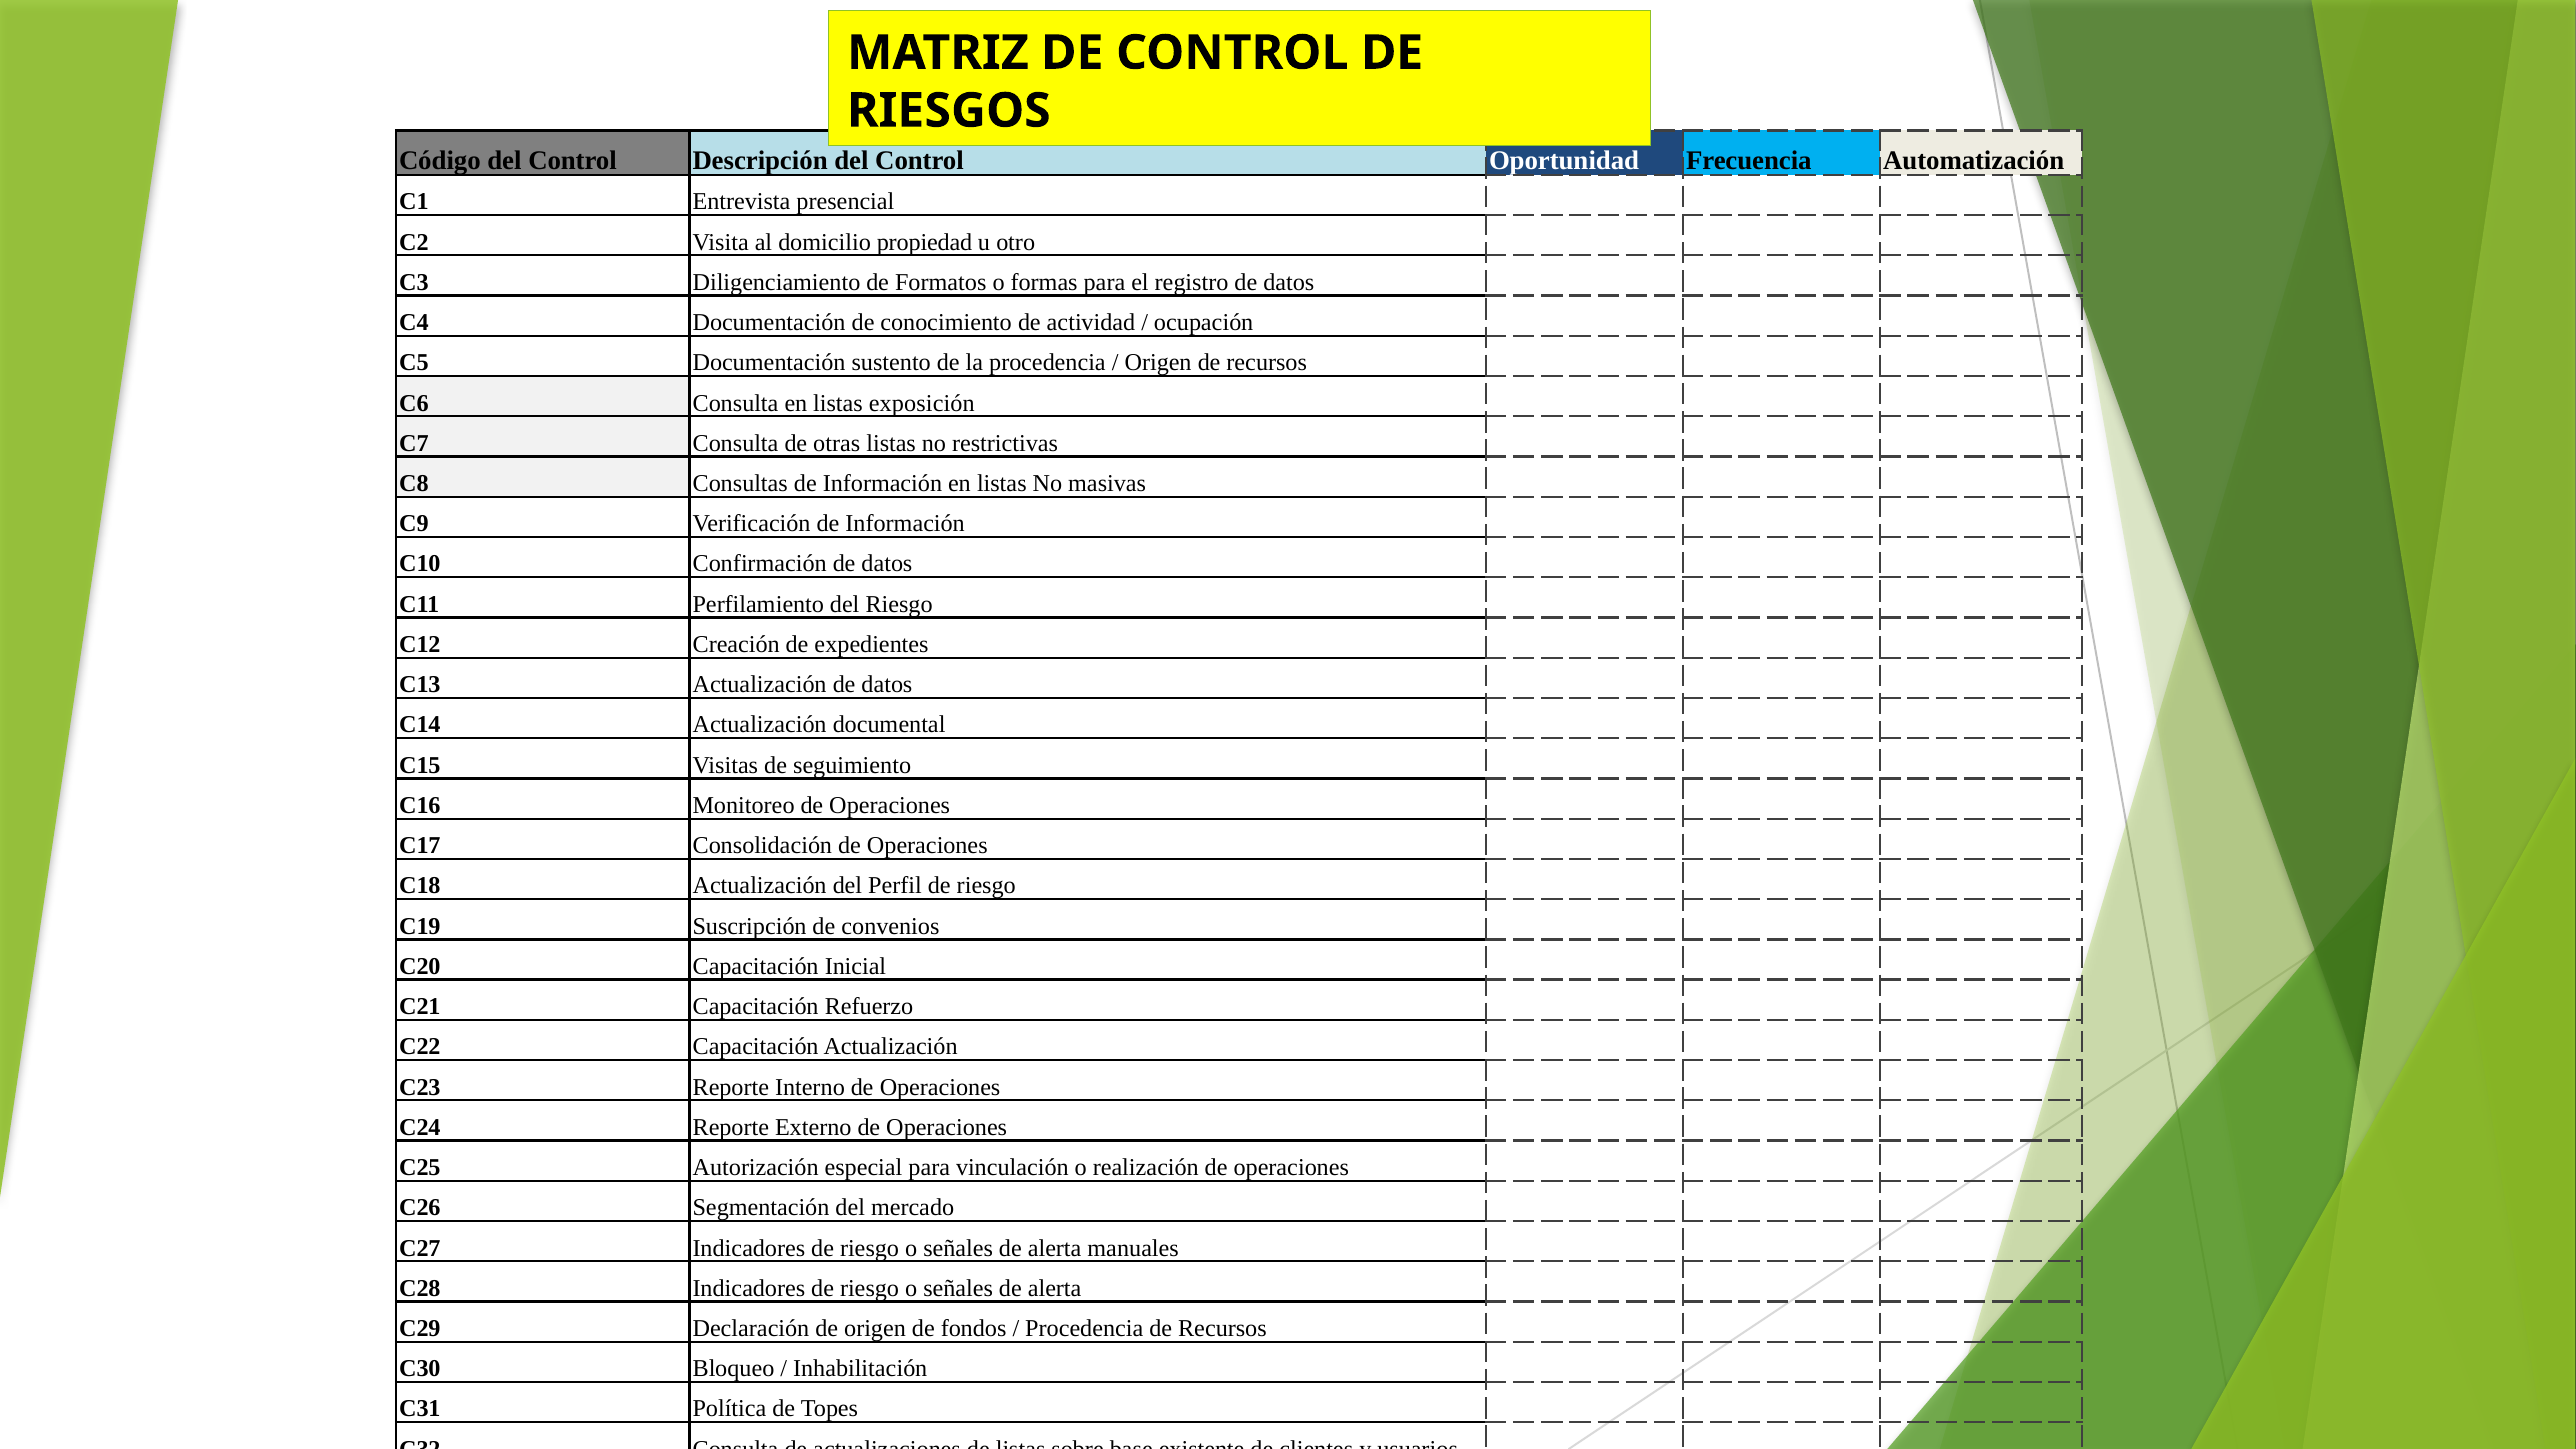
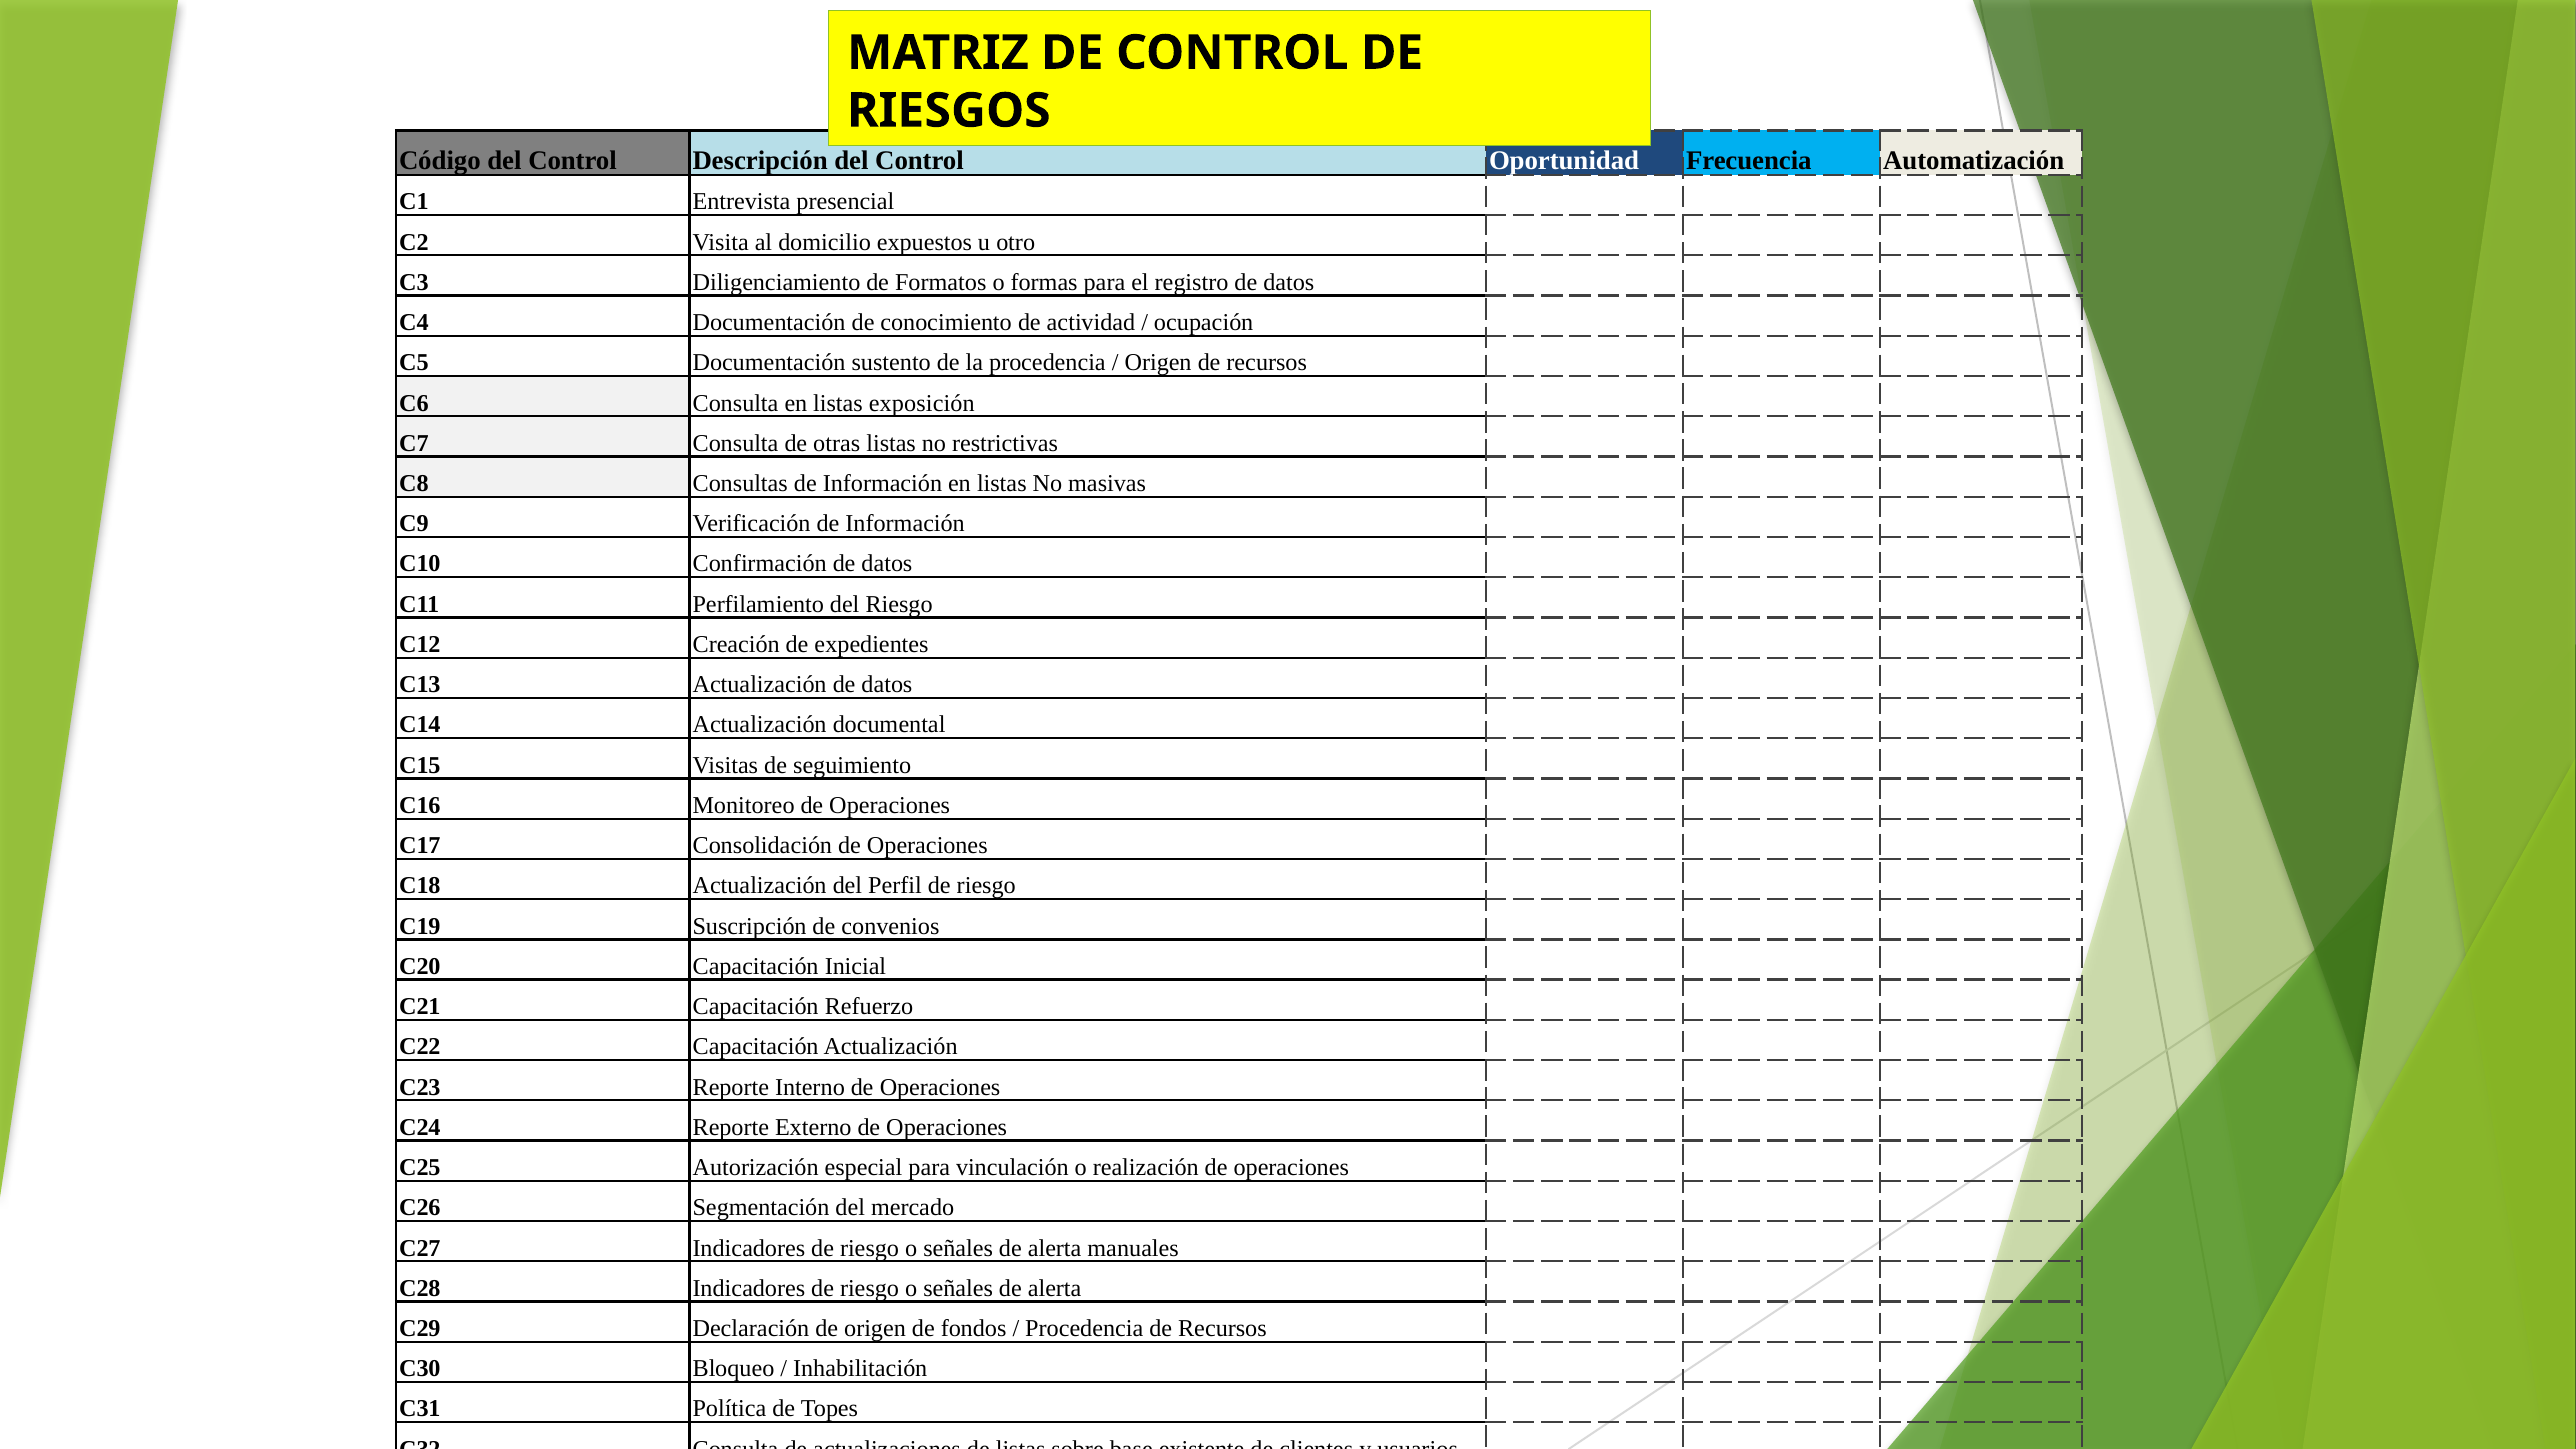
propiedad: propiedad -> expuestos
